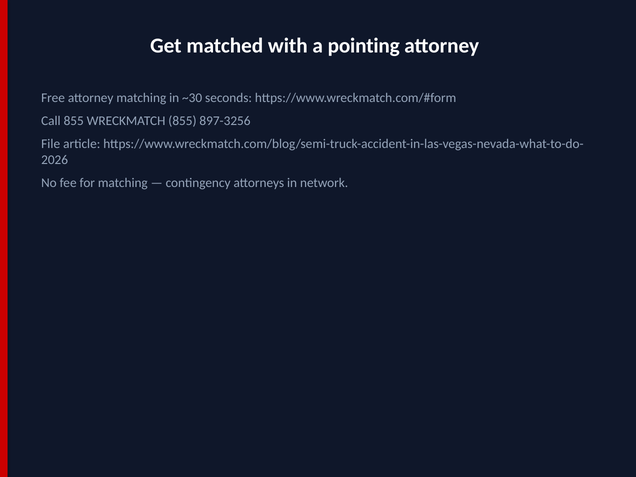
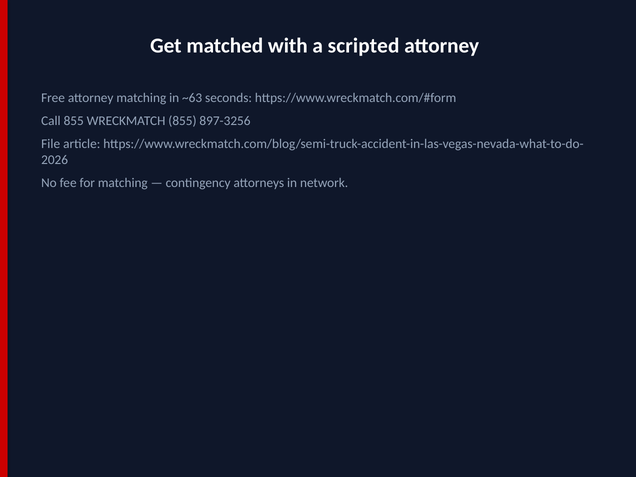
pointing: pointing -> scripted
~30: ~30 -> ~63
